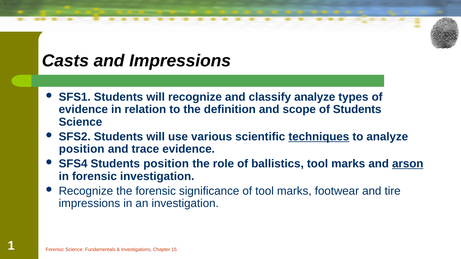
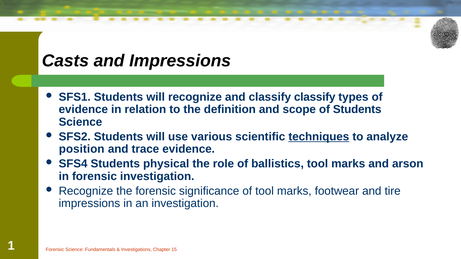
classify analyze: analyze -> classify
Students position: position -> physical
arson underline: present -> none
